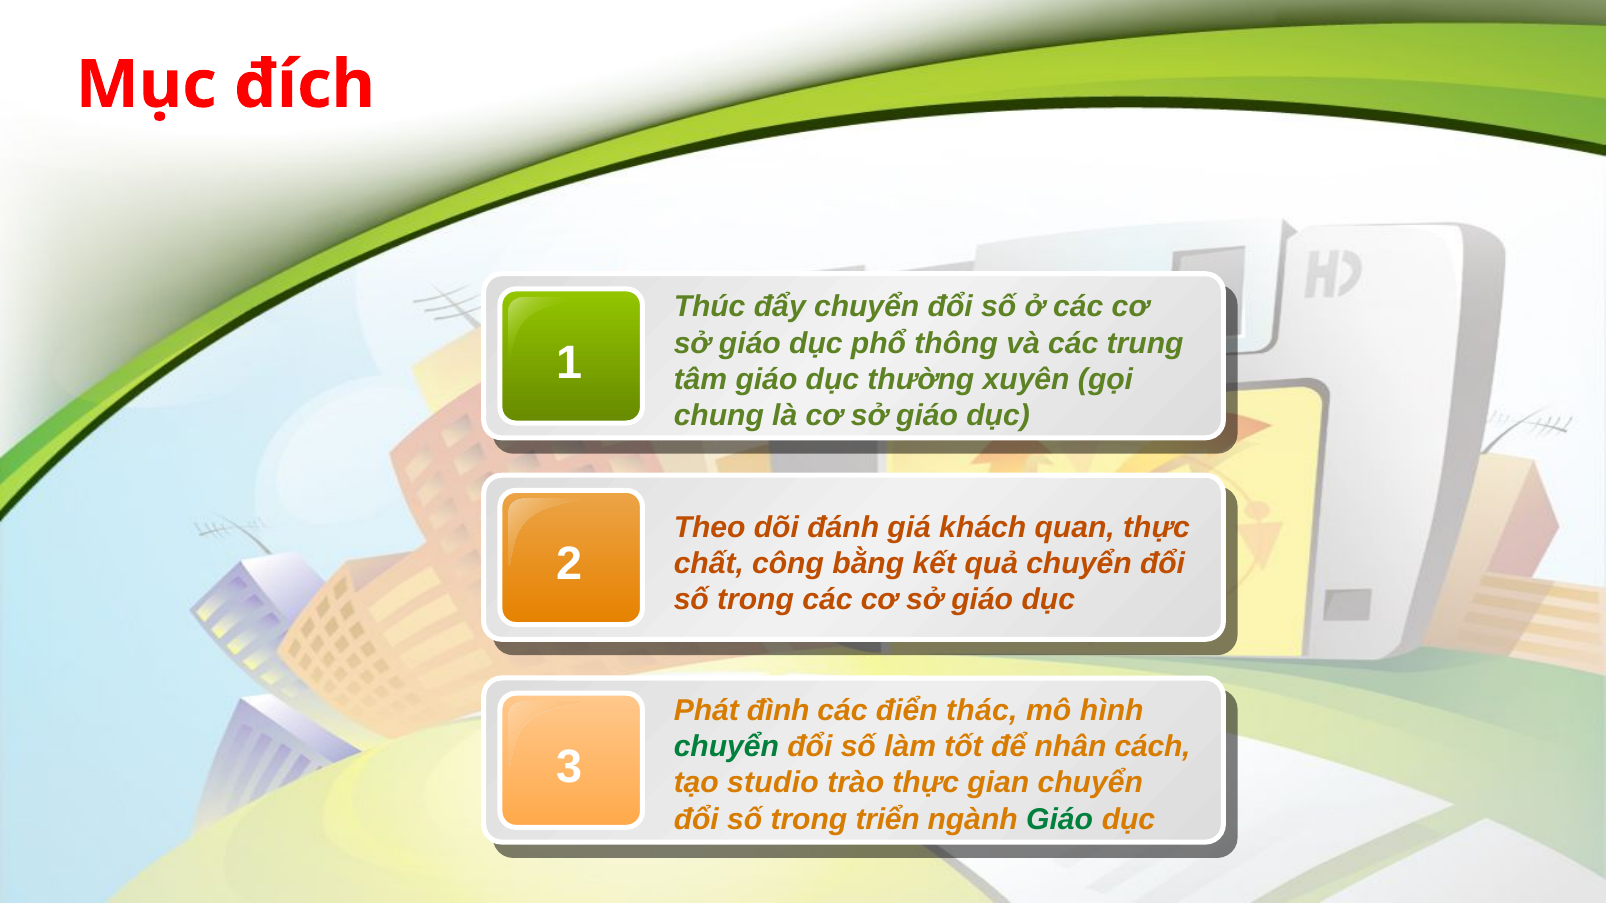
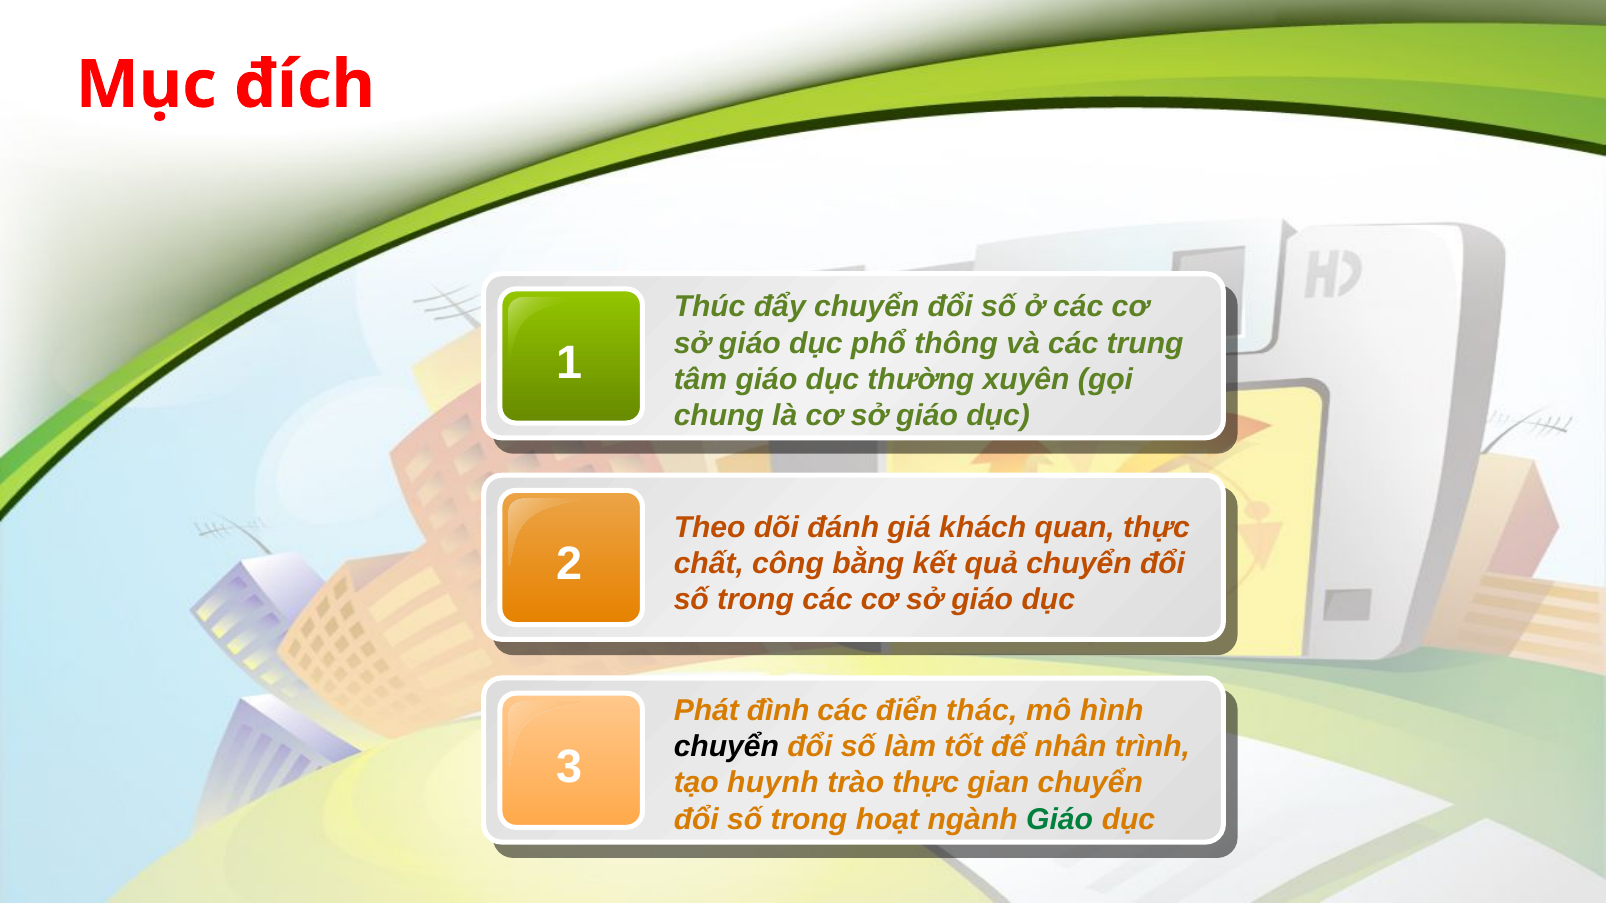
chuyển at (726, 747) colour: green -> black
cách: cách -> trình
studio: studio -> huynh
triển: triển -> hoạt
